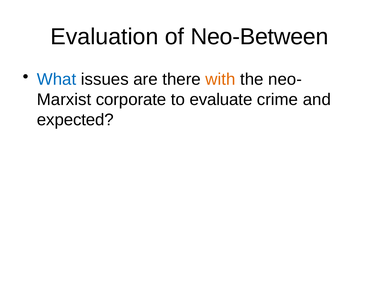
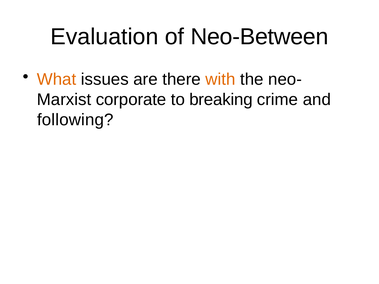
What colour: blue -> orange
evaluate: evaluate -> breaking
expected: expected -> following
